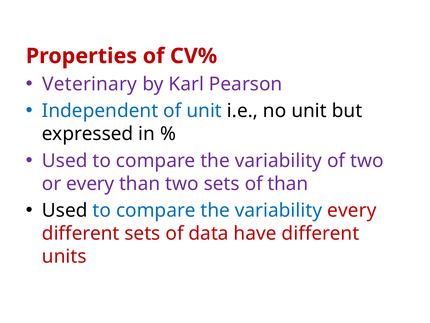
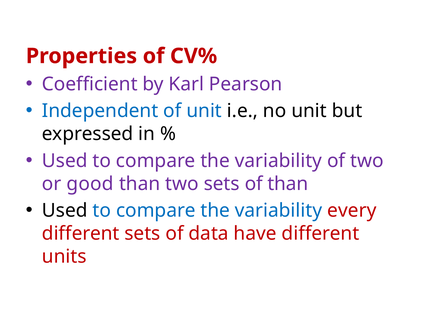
Veterinary: Veterinary -> Coefficient
or every: every -> good
